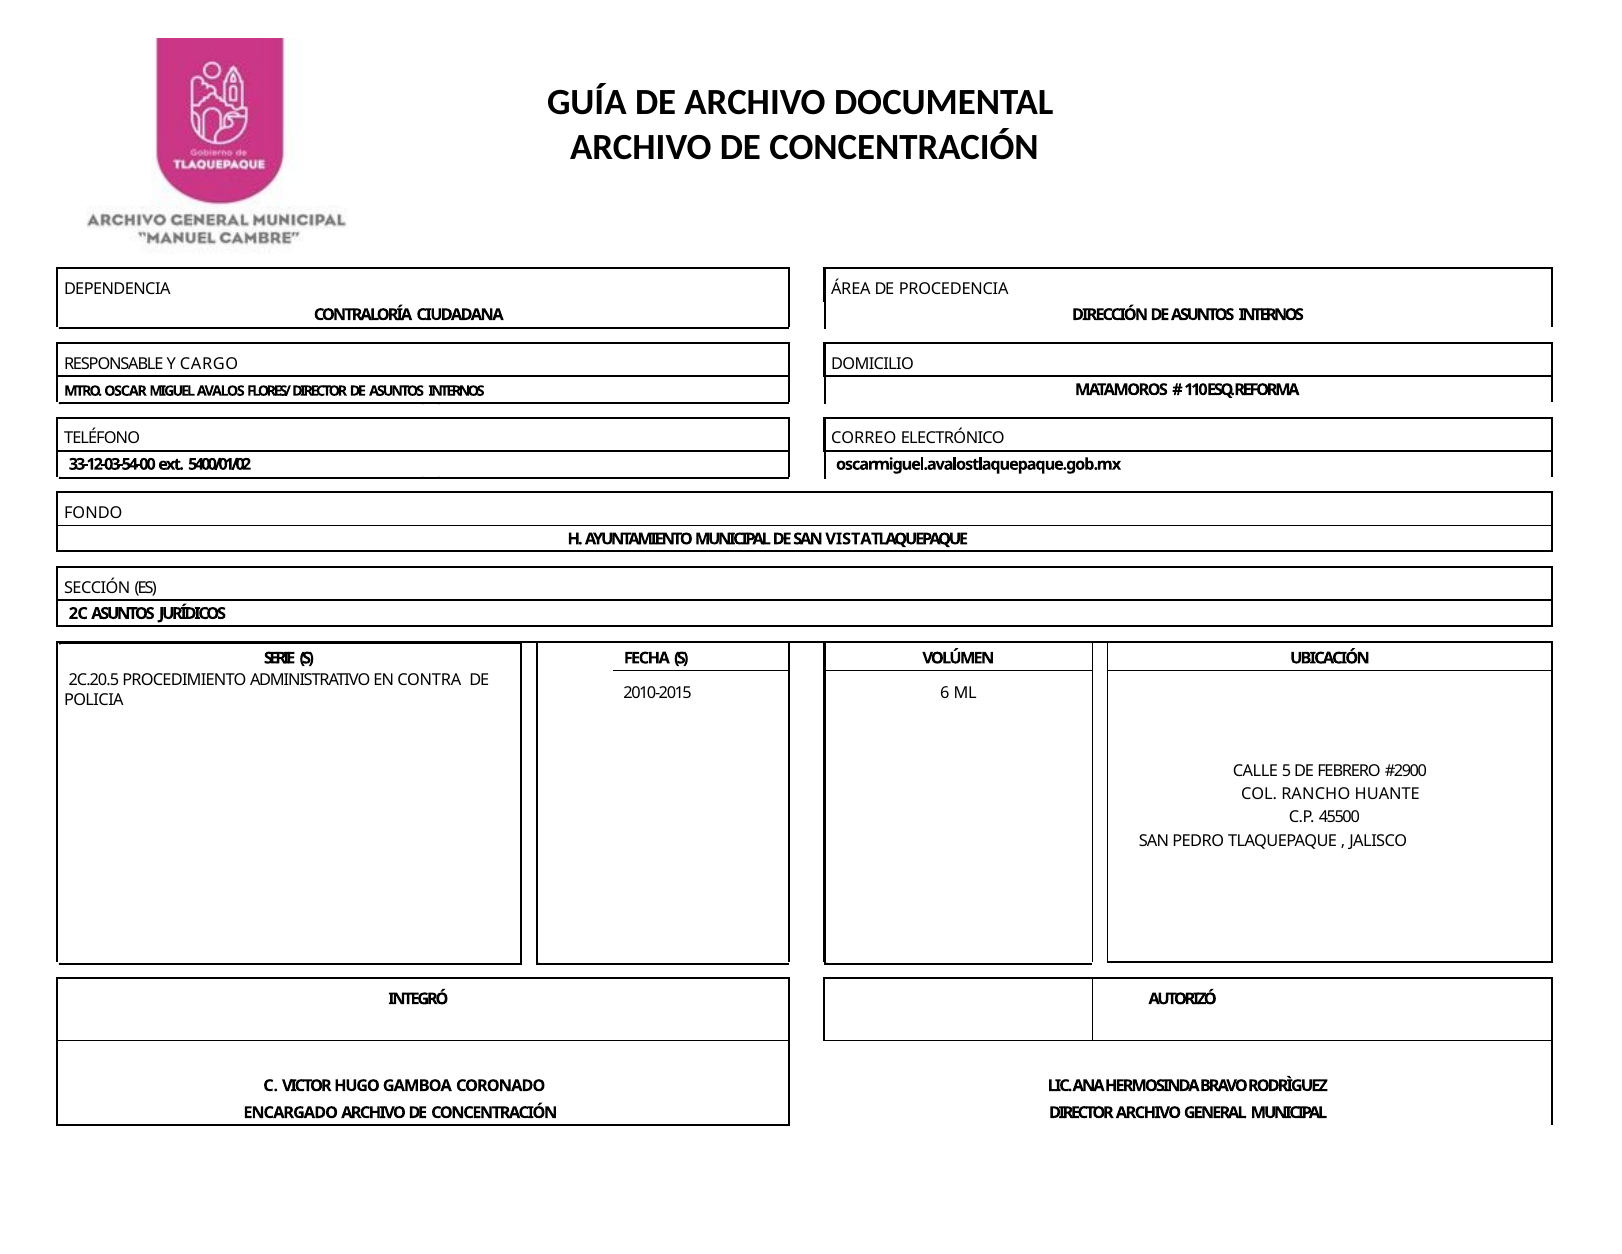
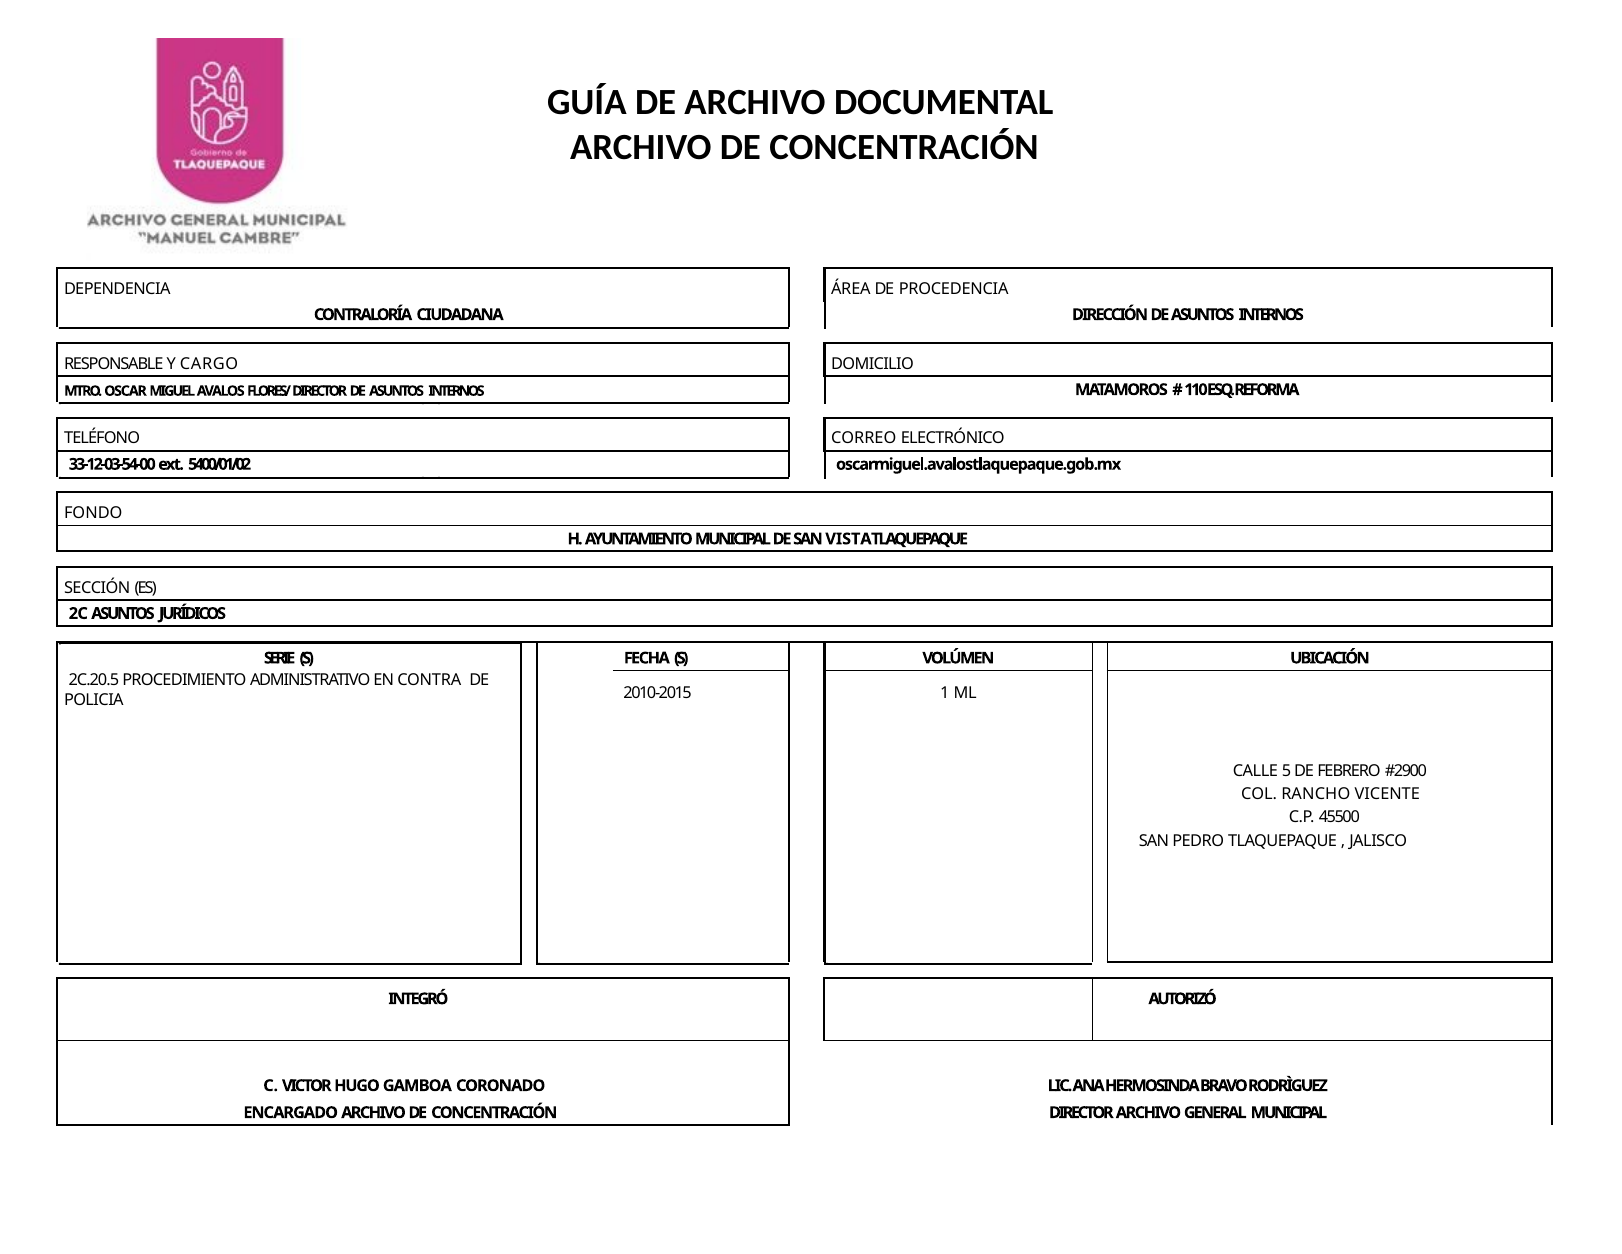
6: 6 -> 1
HUANTE: HUANTE -> VICENTE
